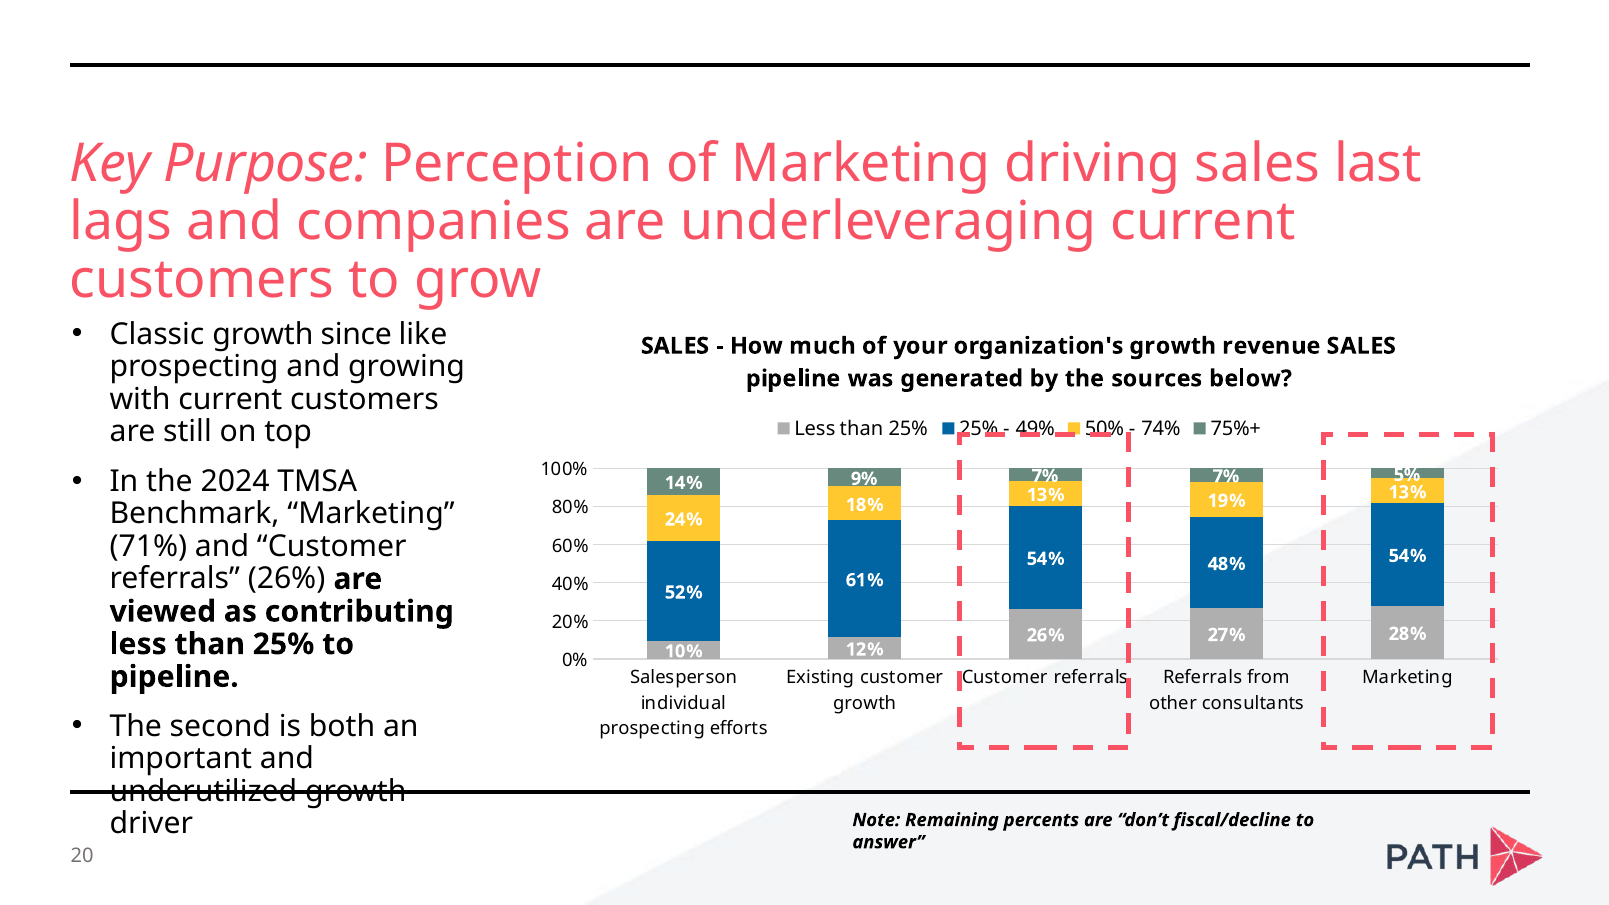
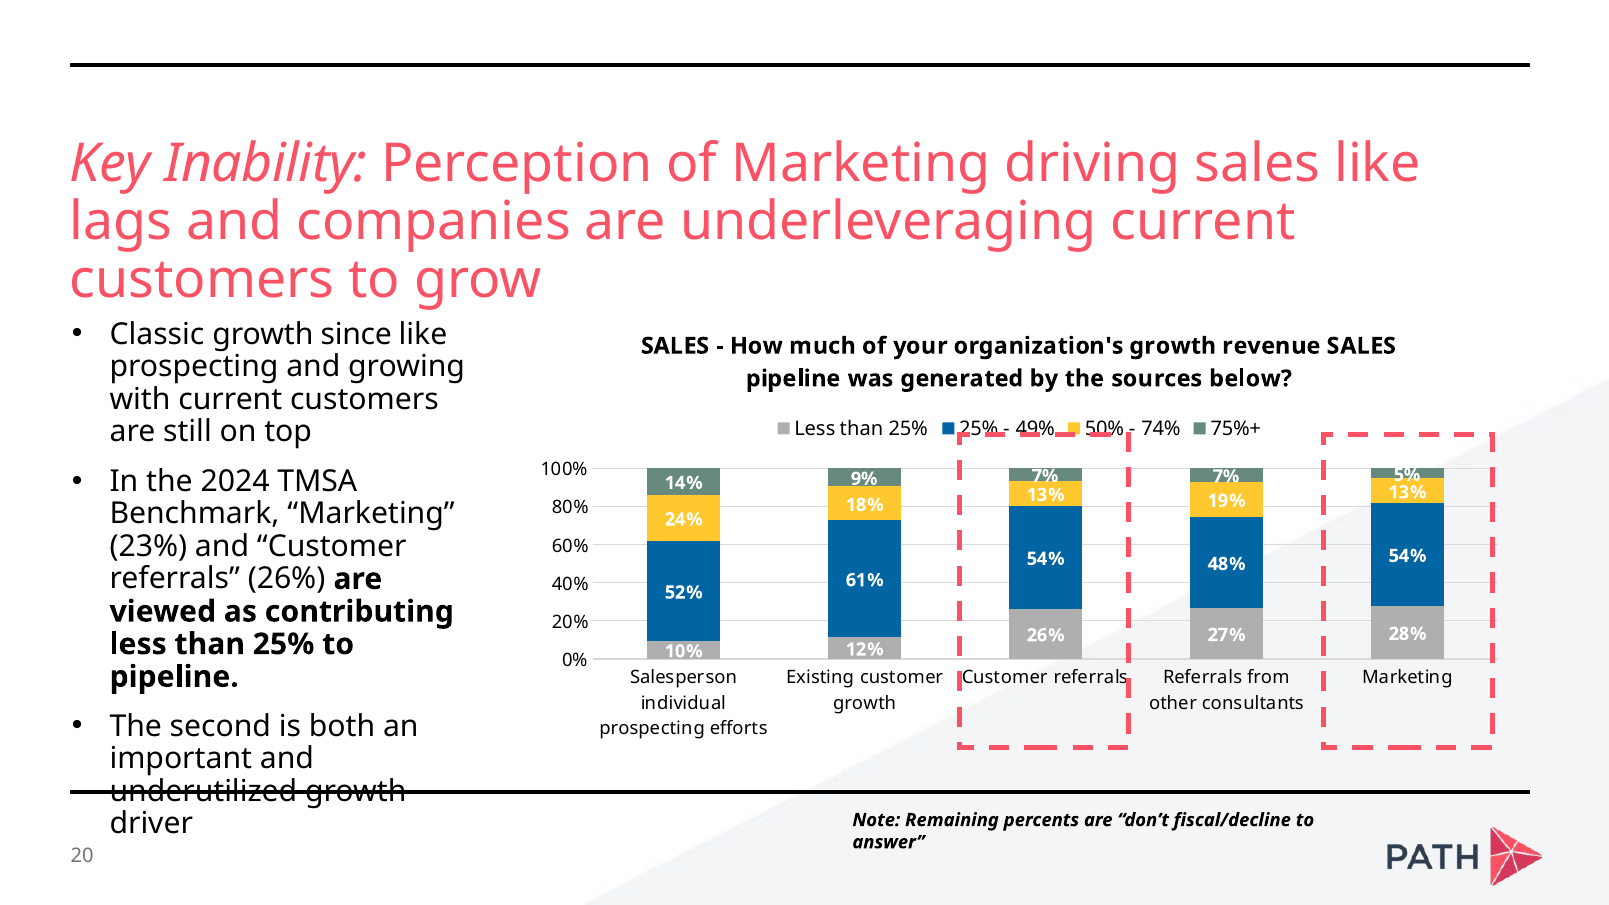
Purpose: Purpose -> Inability
sales last: last -> like
71%: 71% -> 23%
